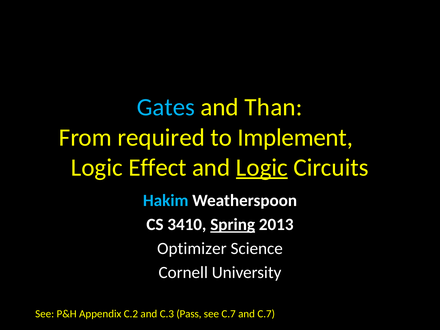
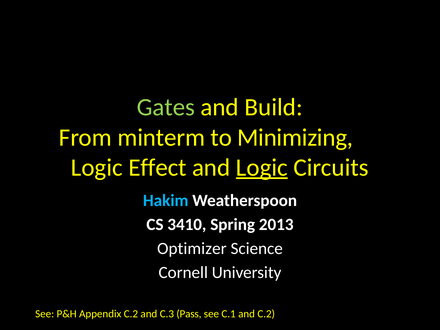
Gates colour: light blue -> light green
Than: Than -> Build
required: required -> minterm
Implement: Implement -> Minimizing
Spring underline: present -> none
see C.7: C.7 -> C.1
and C.7: C.7 -> C.2
